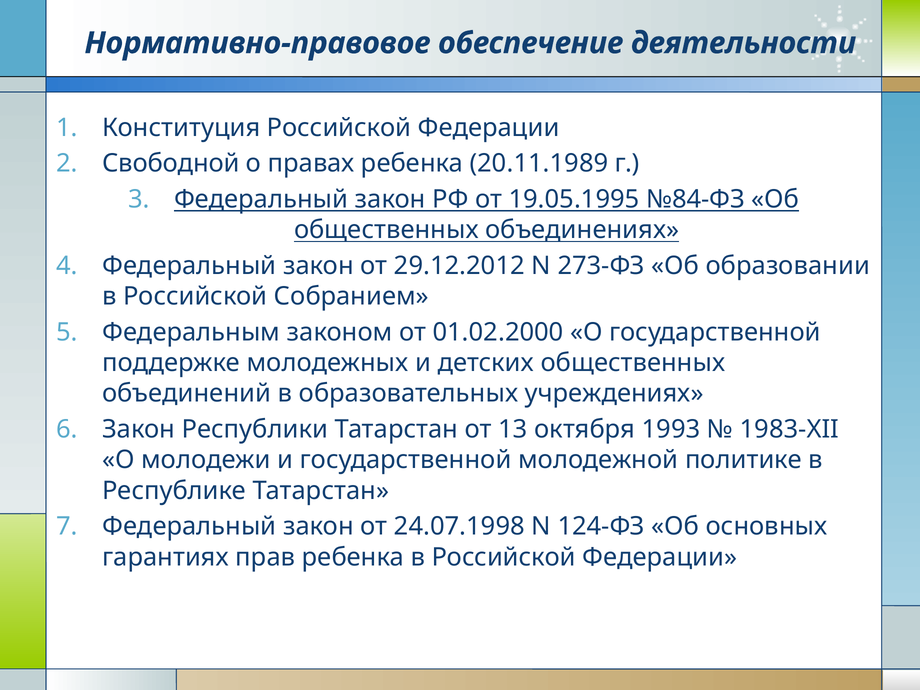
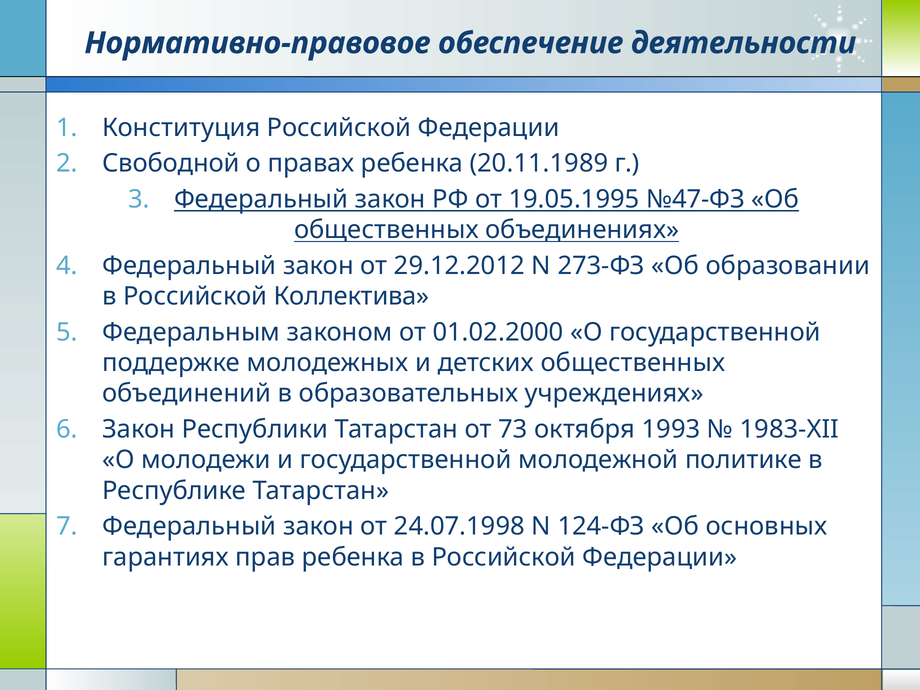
№84-ФЗ: №84-ФЗ -> №47-ФЗ
Собранием: Собранием -> Коллектива
13: 13 -> 73
